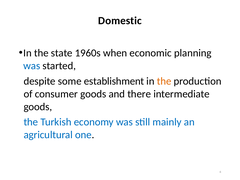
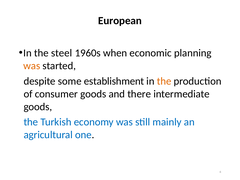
Domestic: Domestic -> European
state: state -> steel
was at (32, 66) colour: blue -> orange
